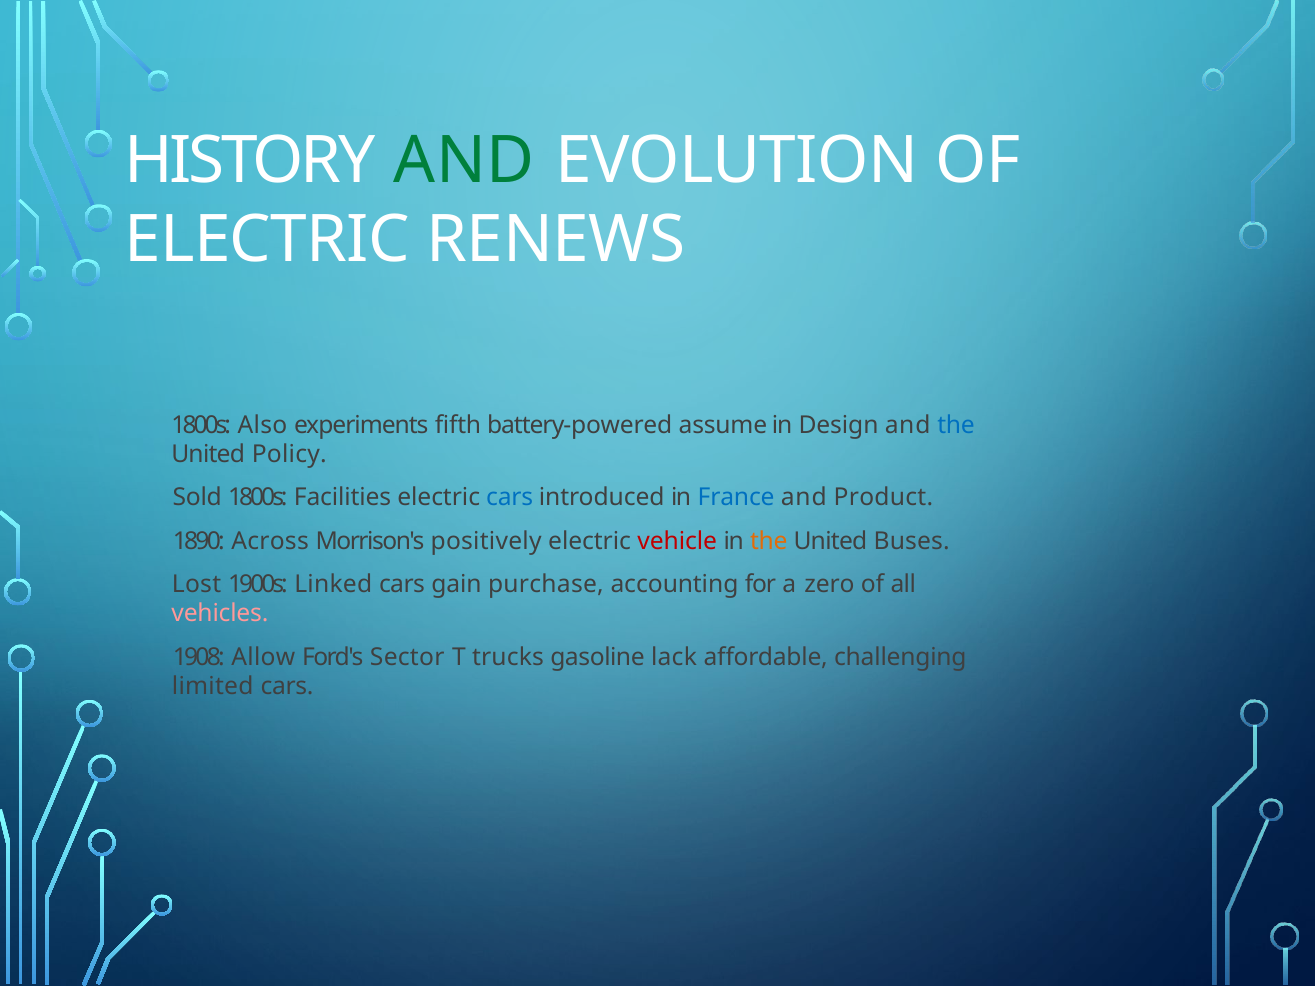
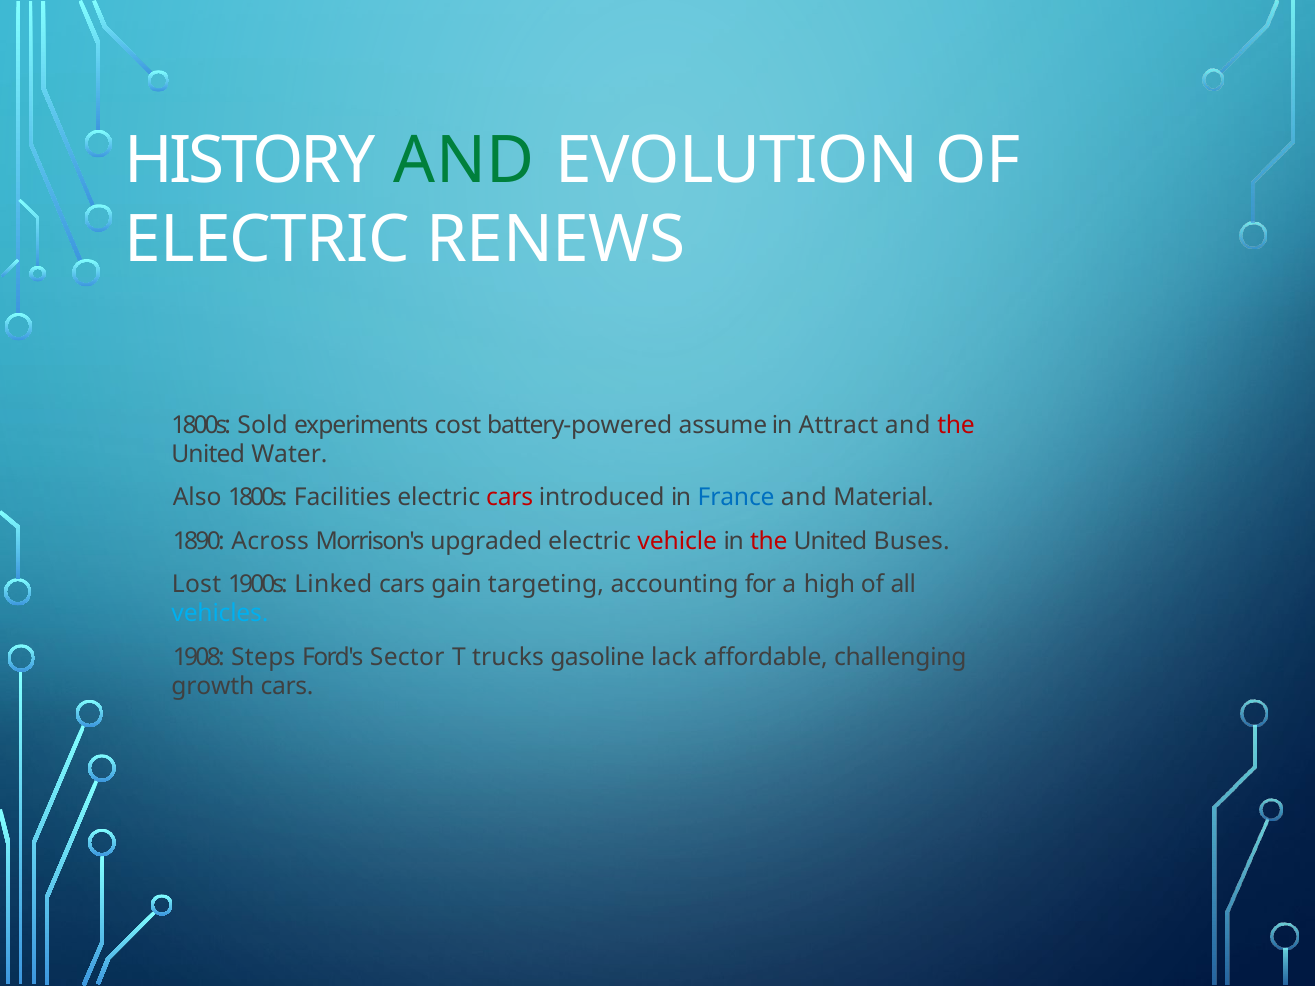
Also: Also -> Sold
fifth: fifth -> cost
Design: Design -> Attract
the at (956, 425) colour: blue -> red
Policy: Policy -> Water
Sold: Sold -> Also
cars at (510, 498) colour: blue -> red
Product: Product -> Material
positively: positively -> upgraded
the at (769, 541) colour: orange -> red
purchase: purchase -> targeting
zero: zero -> high
vehicles colour: pink -> light blue
Allow: Allow -> Steps
limited: limited -> growth
